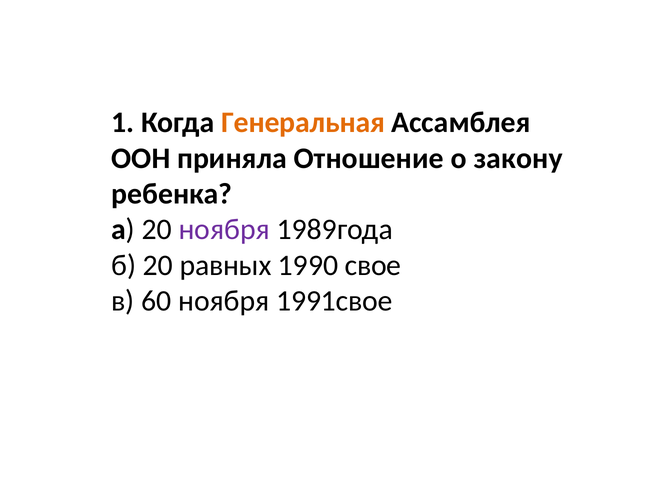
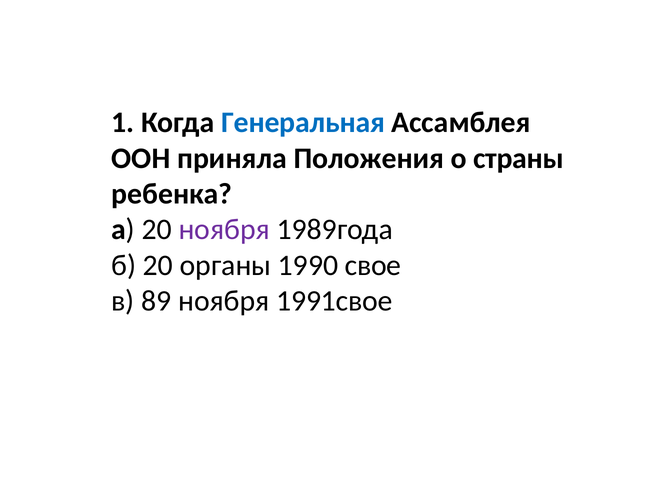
Генеральная colour: orange -> blue
Отношение: Отношение -> Положения
закону: закону -> страны
равных: равных -> органы
60: 60 -> 89
